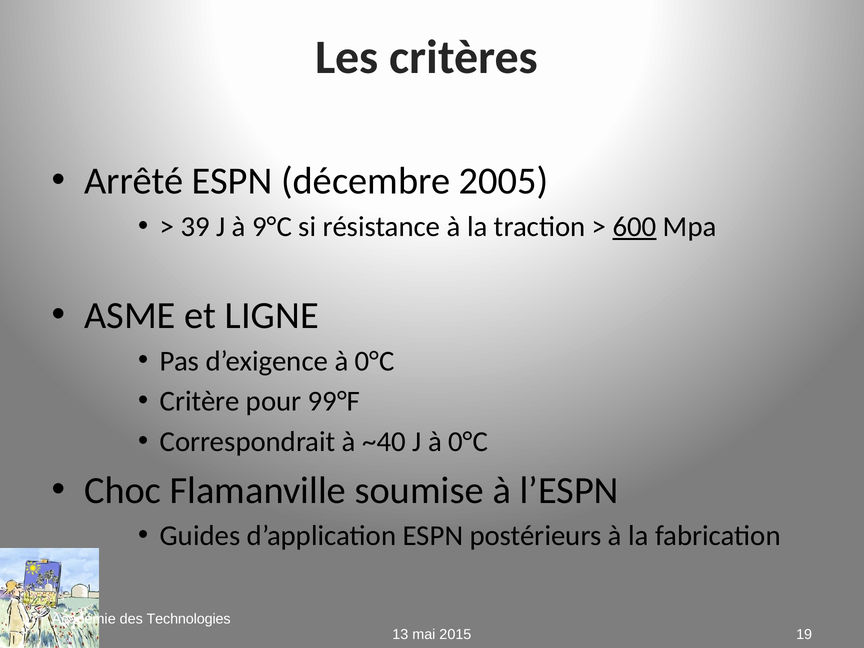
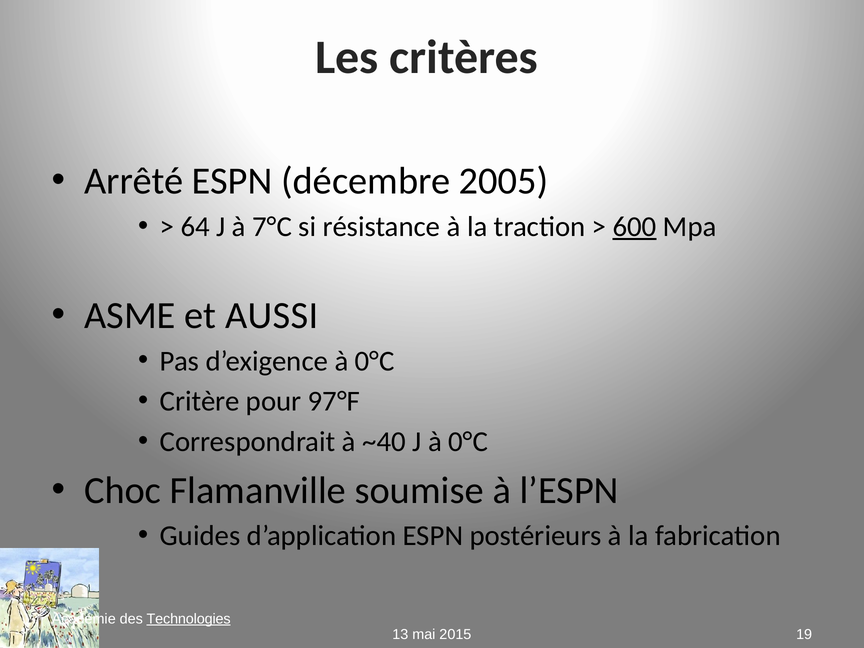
39: 39 -> 64
9°C: 9°C -> 7°C
LIGNE: LIGNE -> AUSSI
99°F: 99°F -> 97°F
Technologies underline: none -> present
